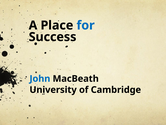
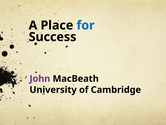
John colour: blue -> purple
